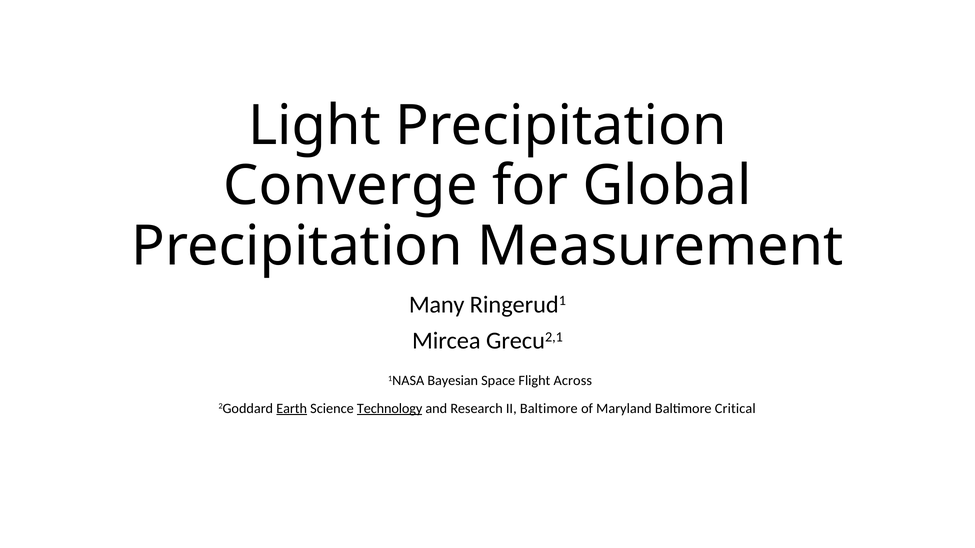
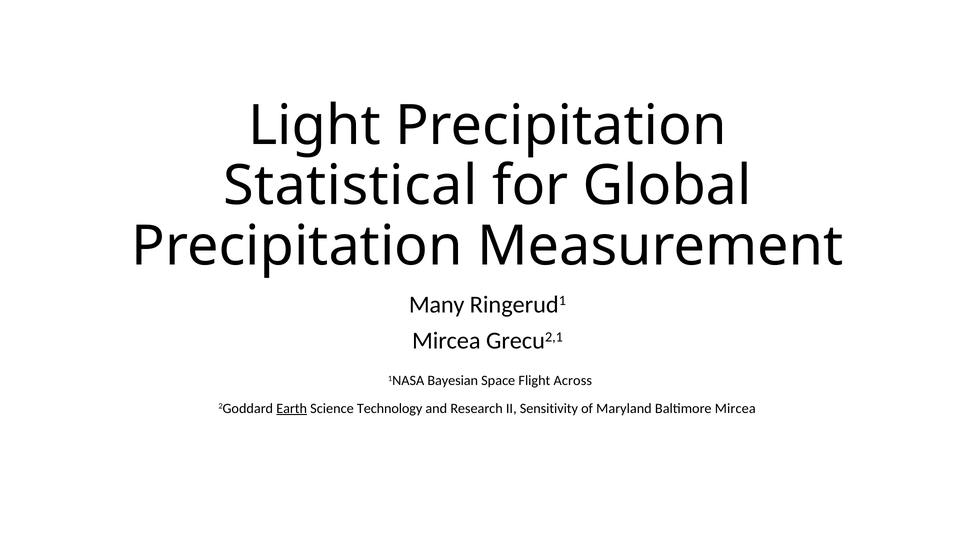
Converge: Converge -> Statistical
Technology underline: present -> none
II Baltimore: Baltimore -> Sensitivity
Baltimore Critical: Critical -> Mircea
